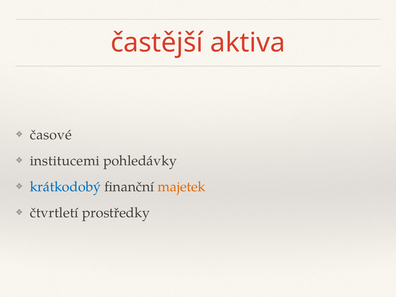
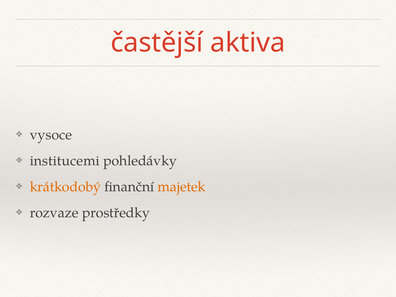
časové: časové -> vysoce
krátkodobý colour: blue -> orange
čtvrtletí: čtvrtletí -> rozvaze
